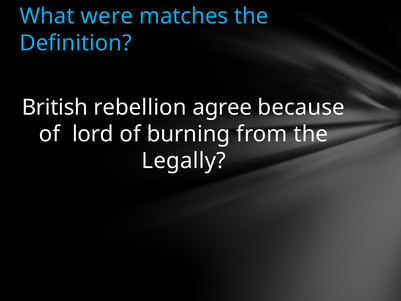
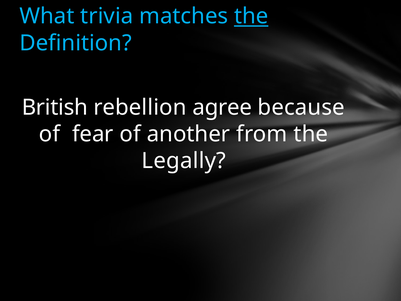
were: were -> trivia
the at (251, 16) underline: none -> present
lord: lord -> fear
burning: burning -> another
